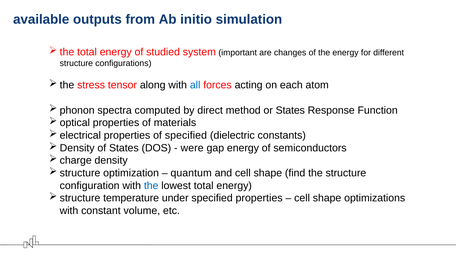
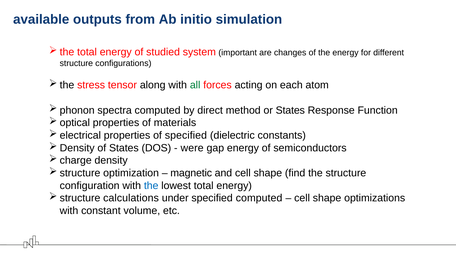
all colour: blue -> green
quantum: quantum -> magnetic
temperature: temperature -> calculations
specified properties: properties -> computed
